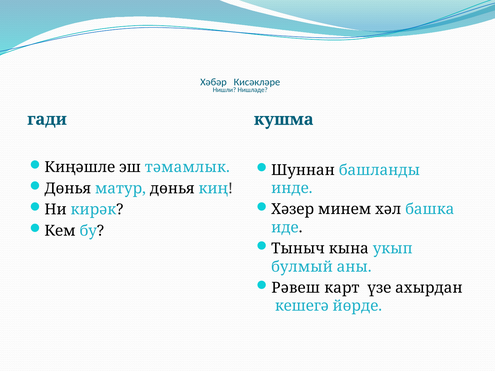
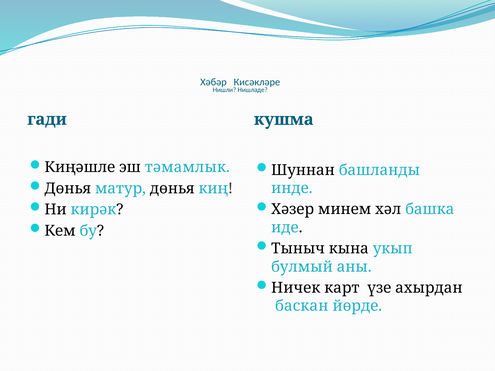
Рәвеш: Рәвеш -> Ничек
кешегә: кешегә -> баскан
